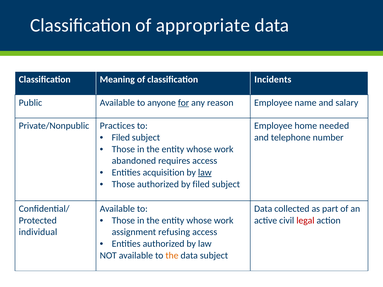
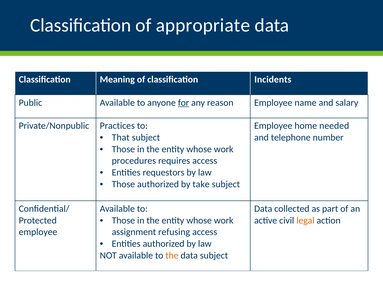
Filed at (121, 138): Filed -> That
abandoned: abandoned -> procedures
acquisition: acquisition -> requestors
law at (205, 173) underline: present -> none
by filed: filed -> take
legal colour: red -> orange
individual at (38, 232): individual -> employee
